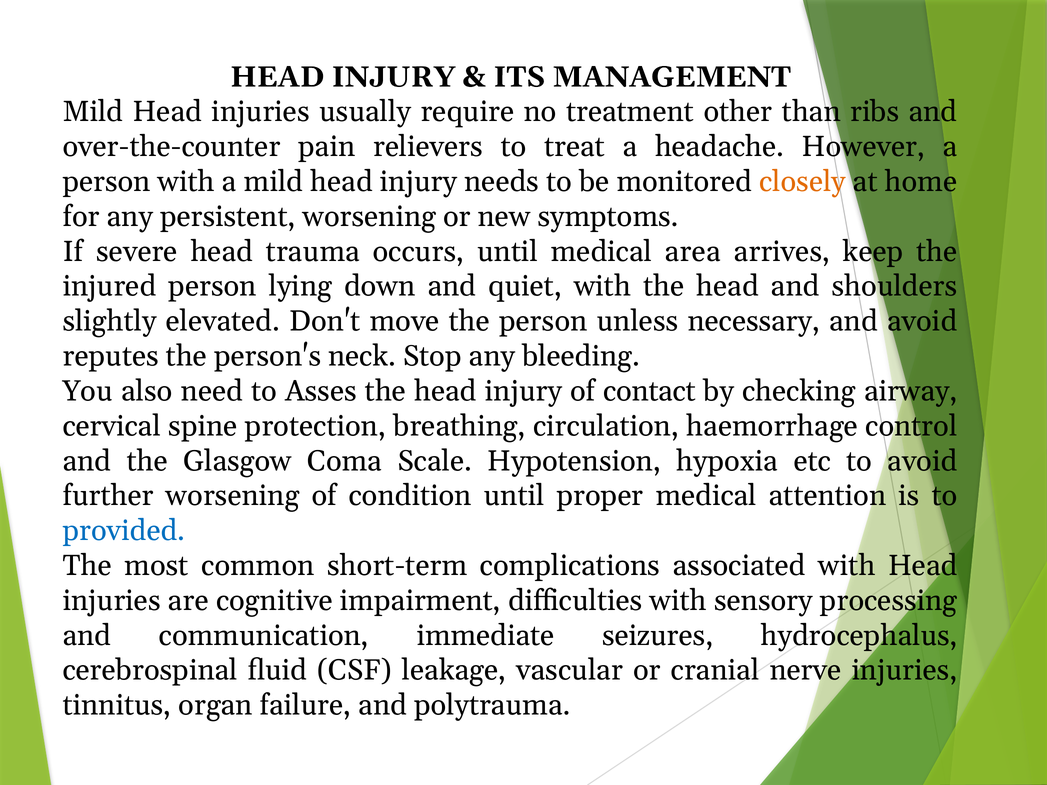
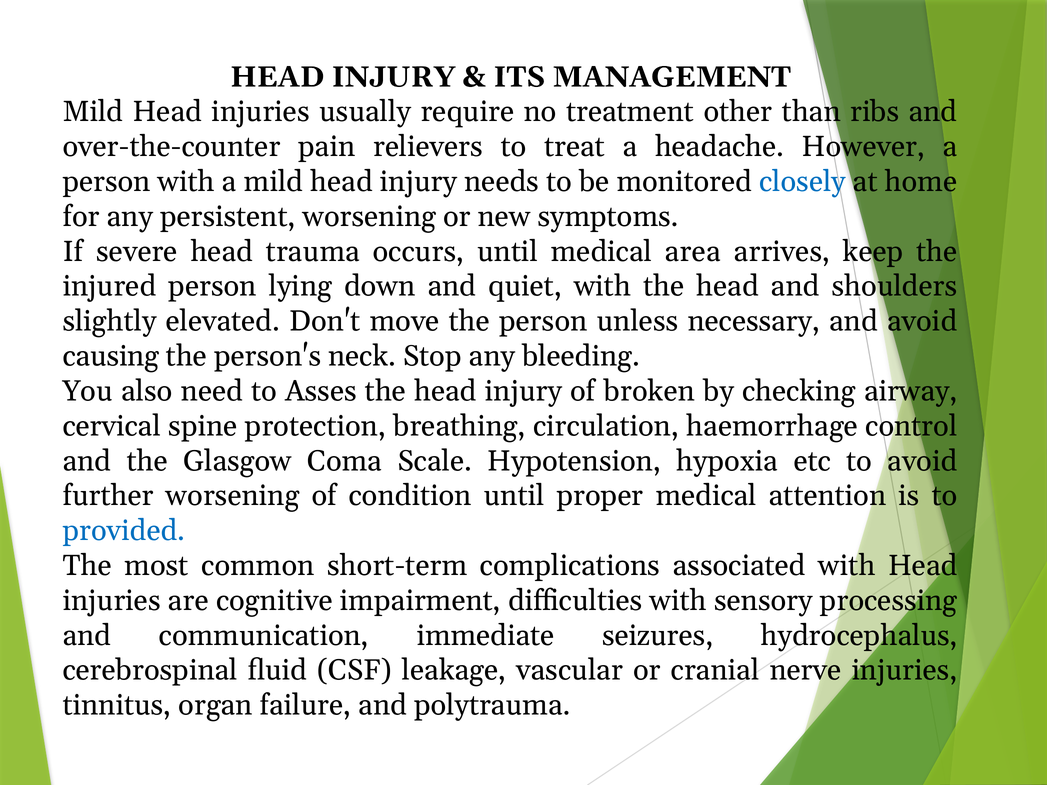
closely colour: orange -> blue
reputes: reputes -> causing
contact: contact -> broken
